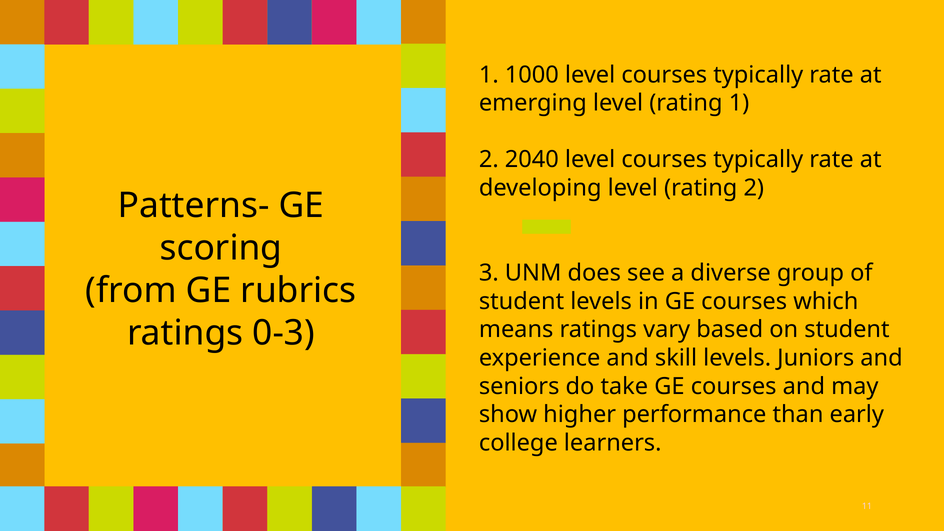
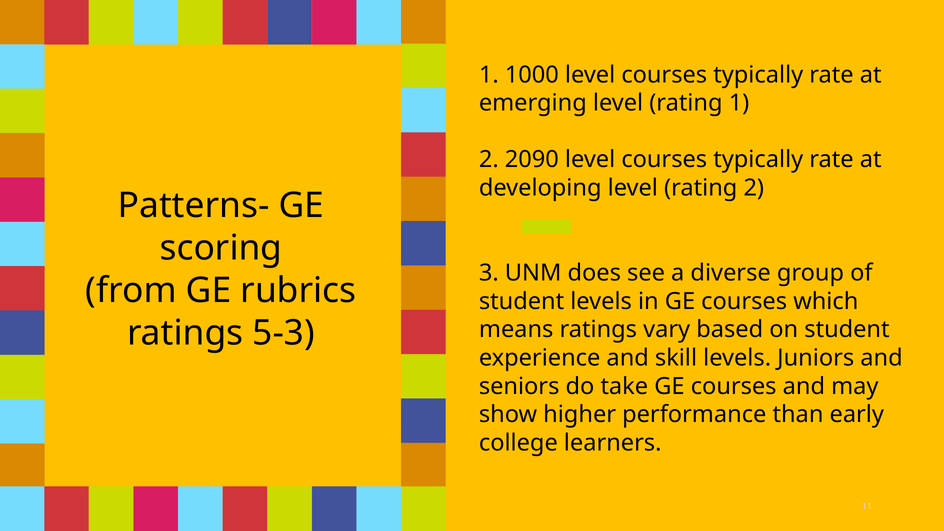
2040: 2040 -> 2090
0-3: 0-3 -> 5-3
